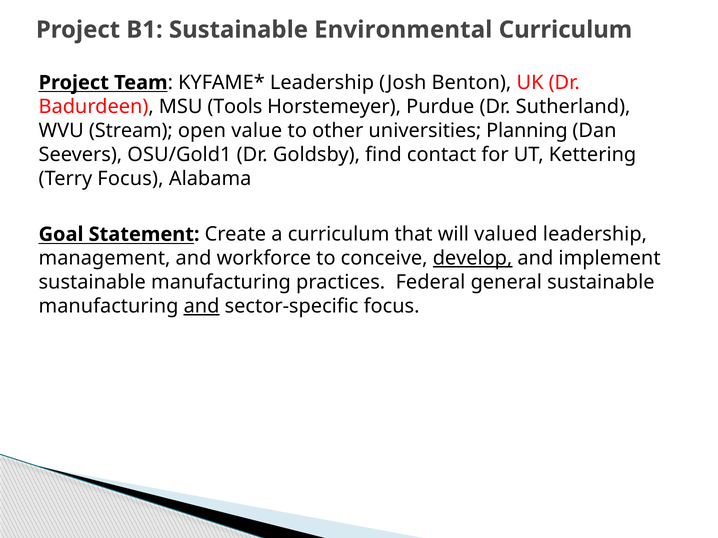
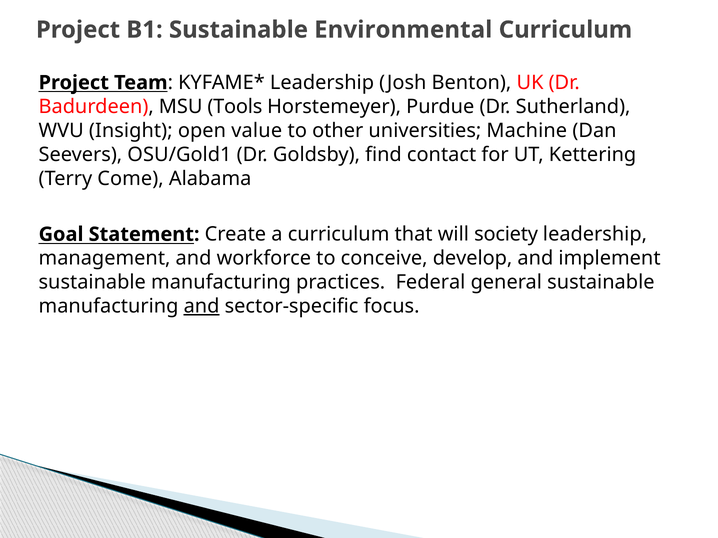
Stream: Stream -> Insight
Planning: Planning -> Machine
Terry Focus: Focus -> Come
valued: valued -> society
develop underline: present -> none
